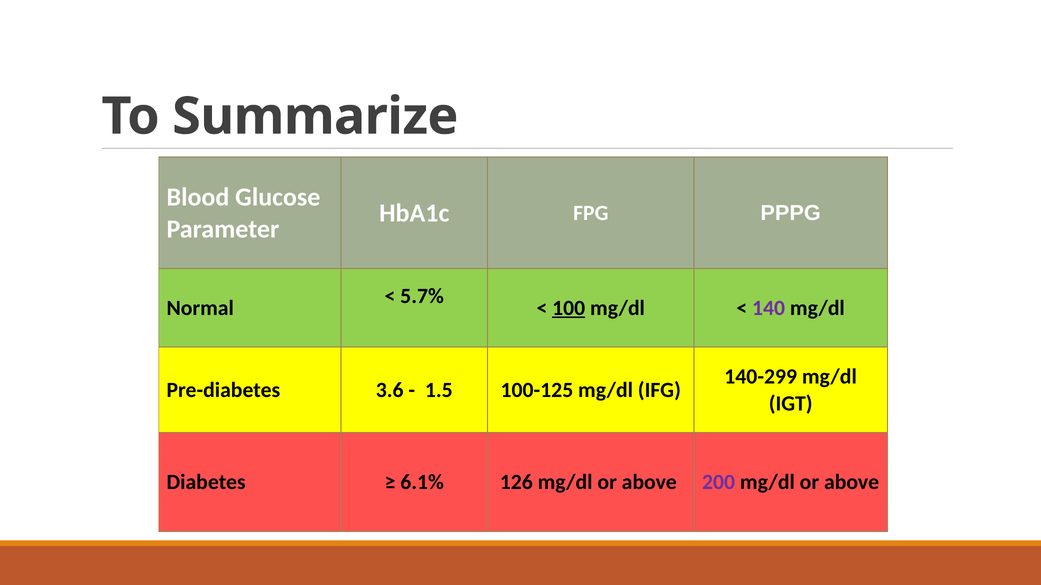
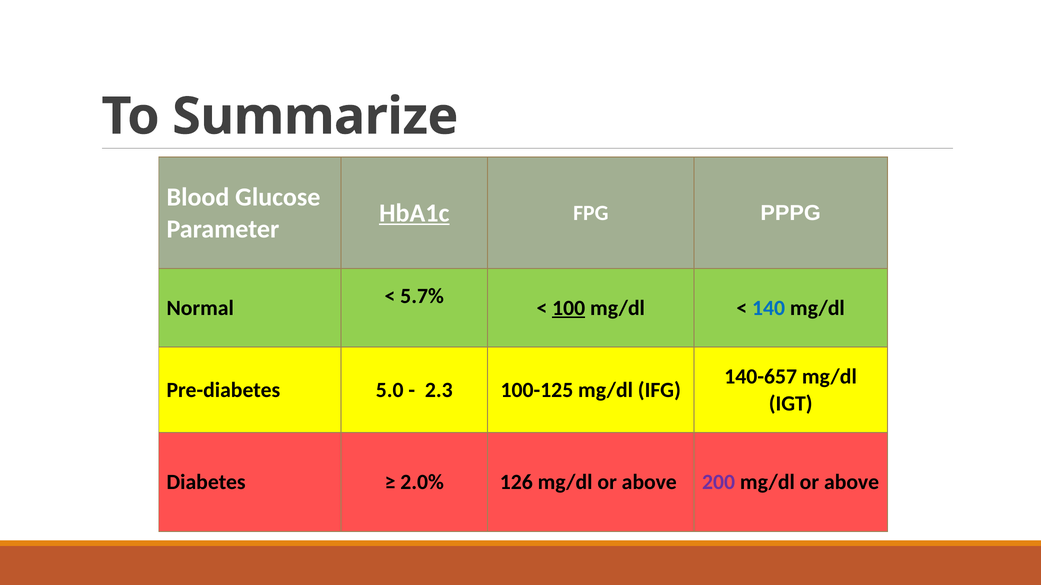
HbA1c underline: none -> present
140 colour: purple -> blue
140-299: 140-299 -> 140-657
3.6: 3.6 -> 5.0
1.5: 1.5 -> 2.3
6.1%: 6.1% -> 2.0%
